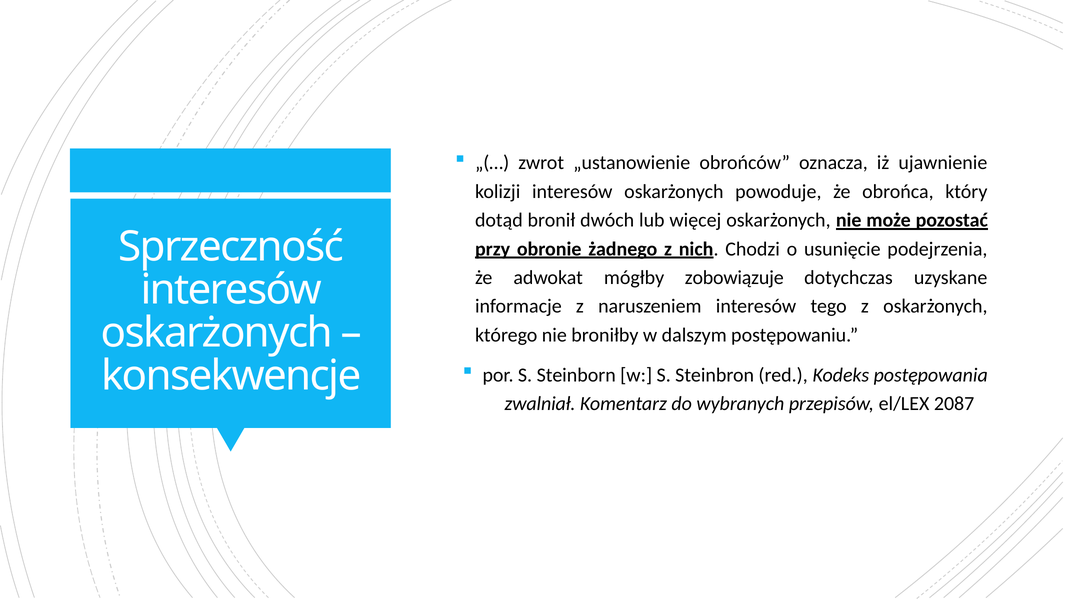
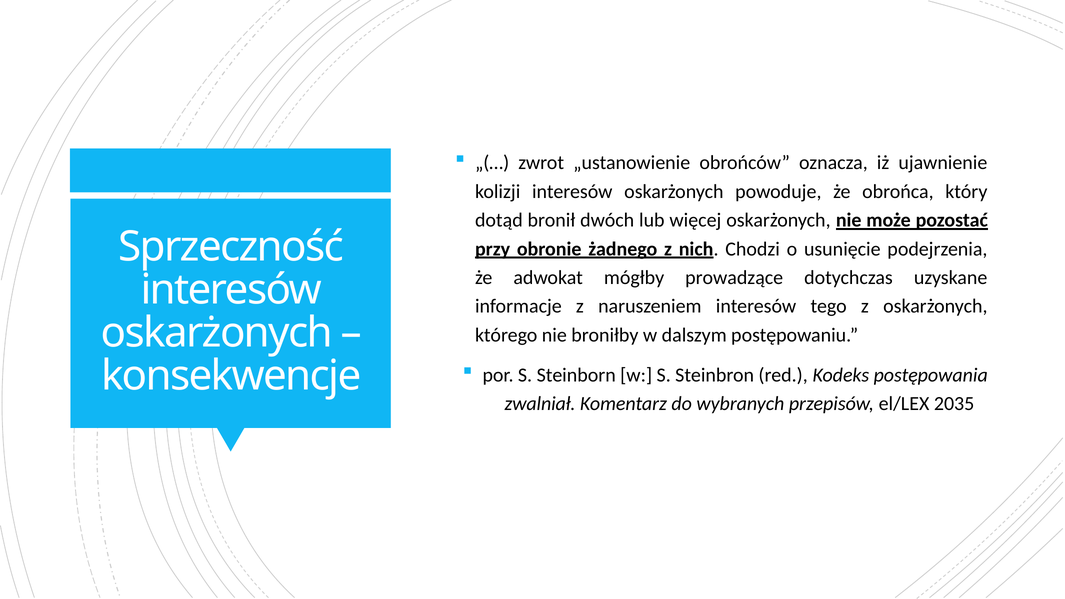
zobowiązuje: zobowiązuje -> prowadzące
2087: 2087 -> 2035
